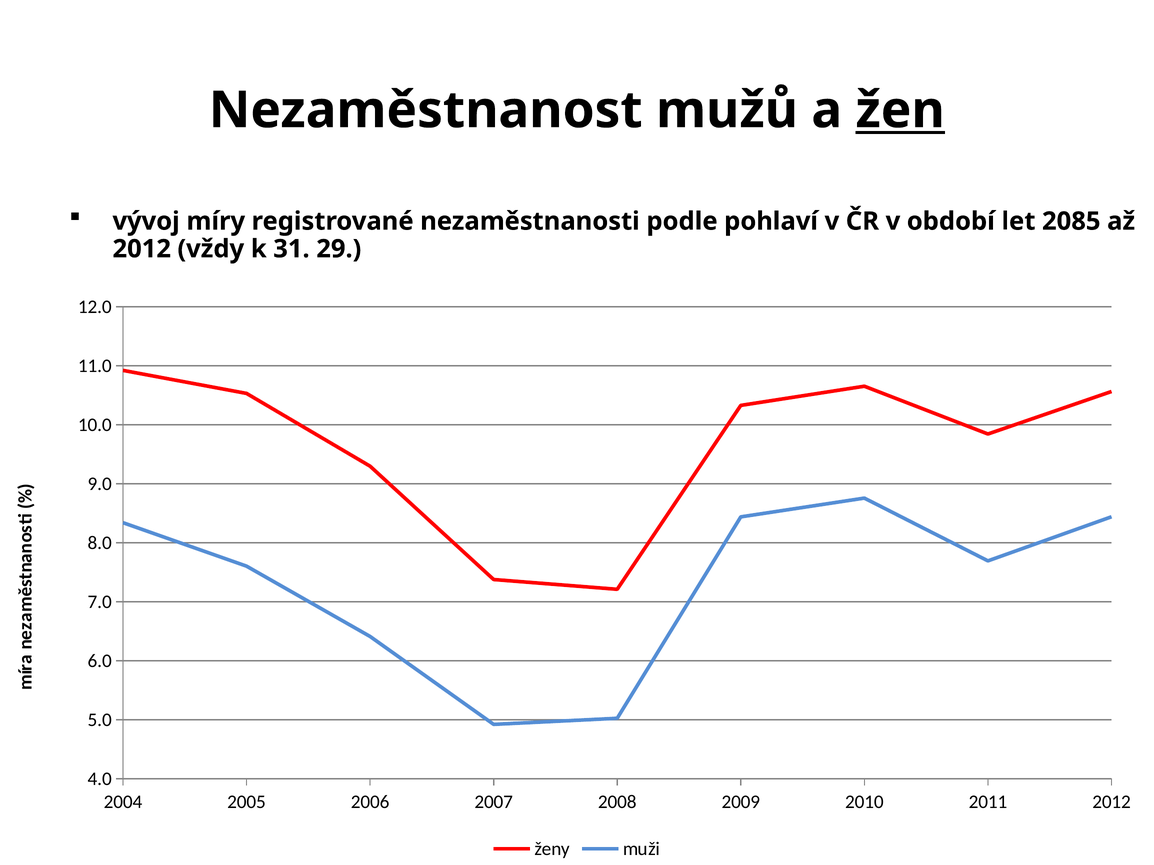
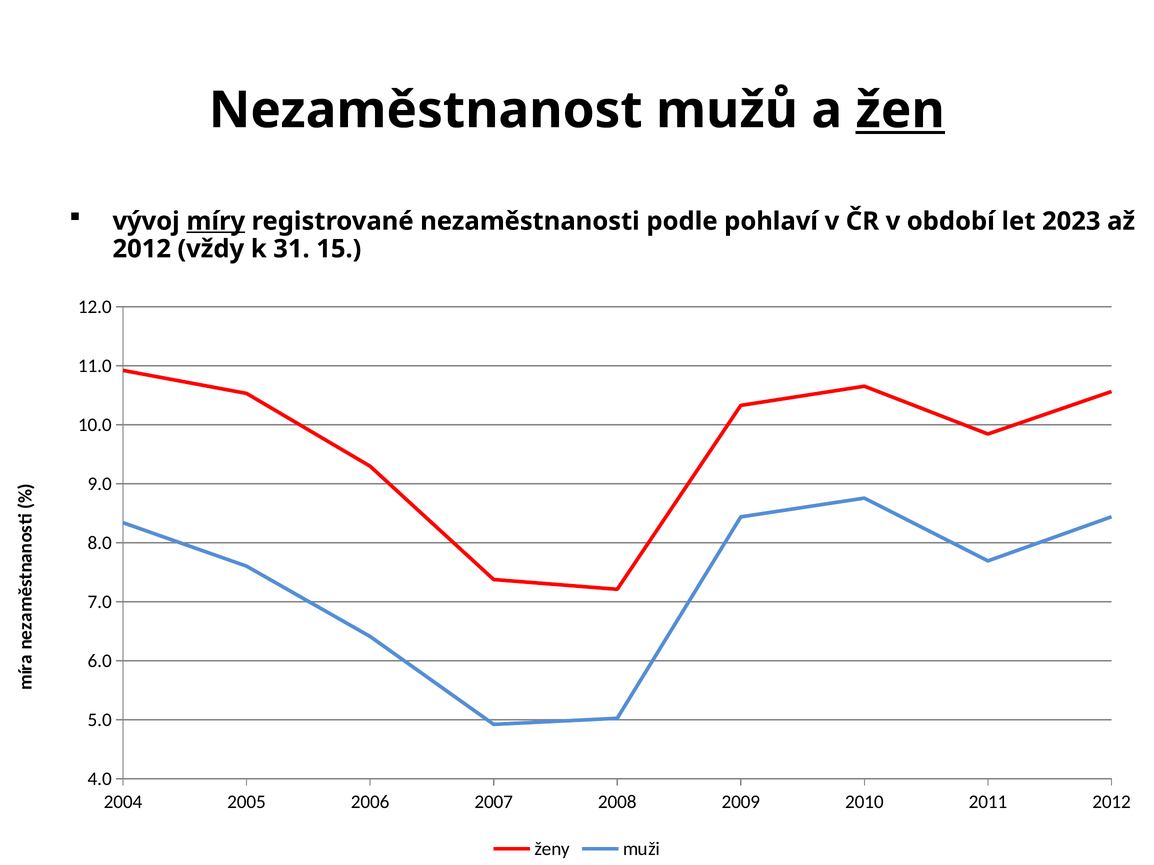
míry underline: none -> present
2085: 2085 -> 2023
29: 29 -> 15
